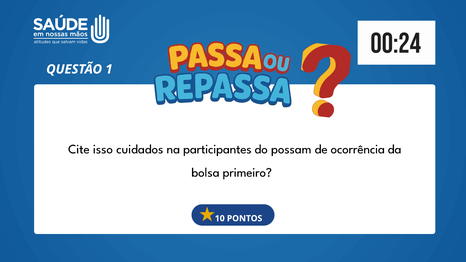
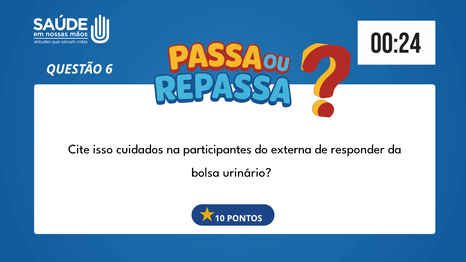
1: 1 -> 6
possam: possam -> externa
ocorrência: ocorrência -> responder
primeiro: primeiro -> urinário
